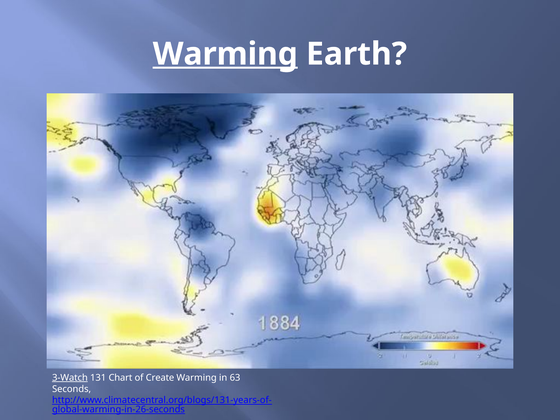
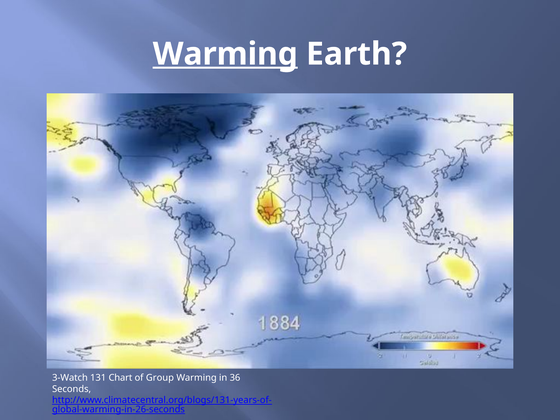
3-Watch underline: present -> none
Create: Create -> Group
63: 63 -> 36
